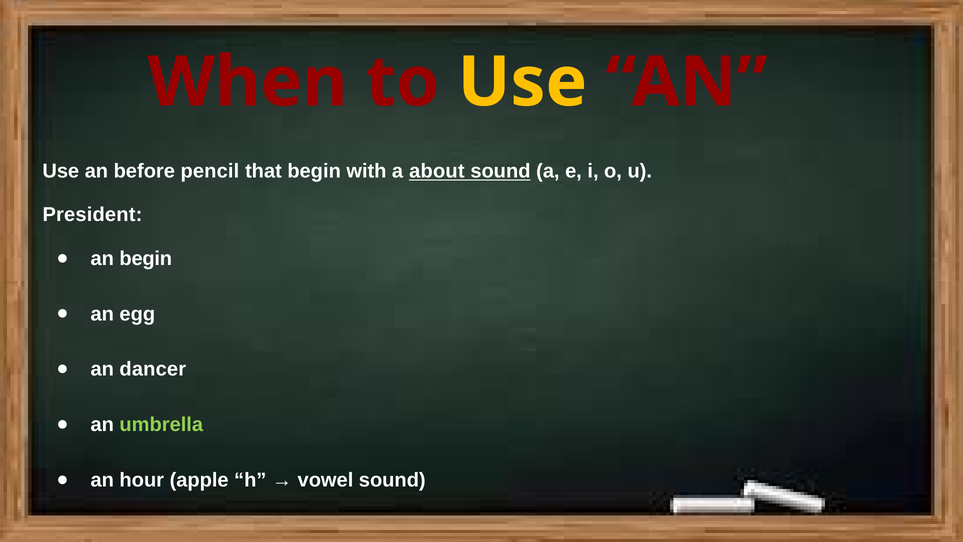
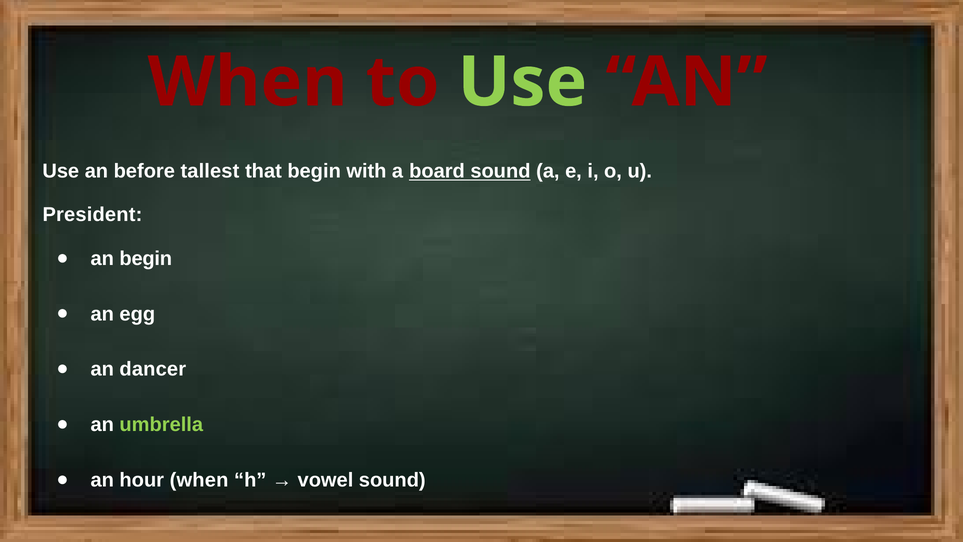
Use at (522, 82) colour: yellow -> light green
pencil: pencil -> tallest
about: about -> board
hour apple: apple -> when
